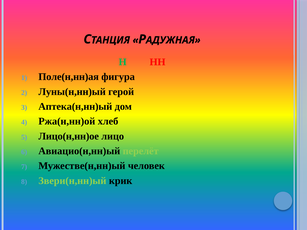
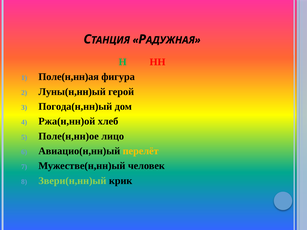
Аптека(н,нн)ый: Аптека(н,нн)ый -> Погода(н,нн)ый
Лицо(н,нн)ое: Лицо(н,нн)ое -> Поле(н,нн)ое
перелёт colour: light green -> yellow
